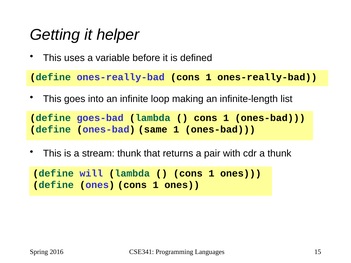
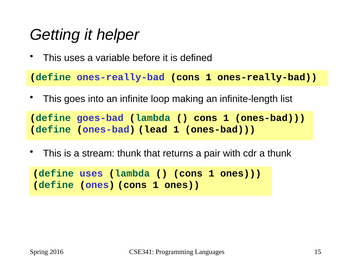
same: same -> lead
define will: will -> uses
